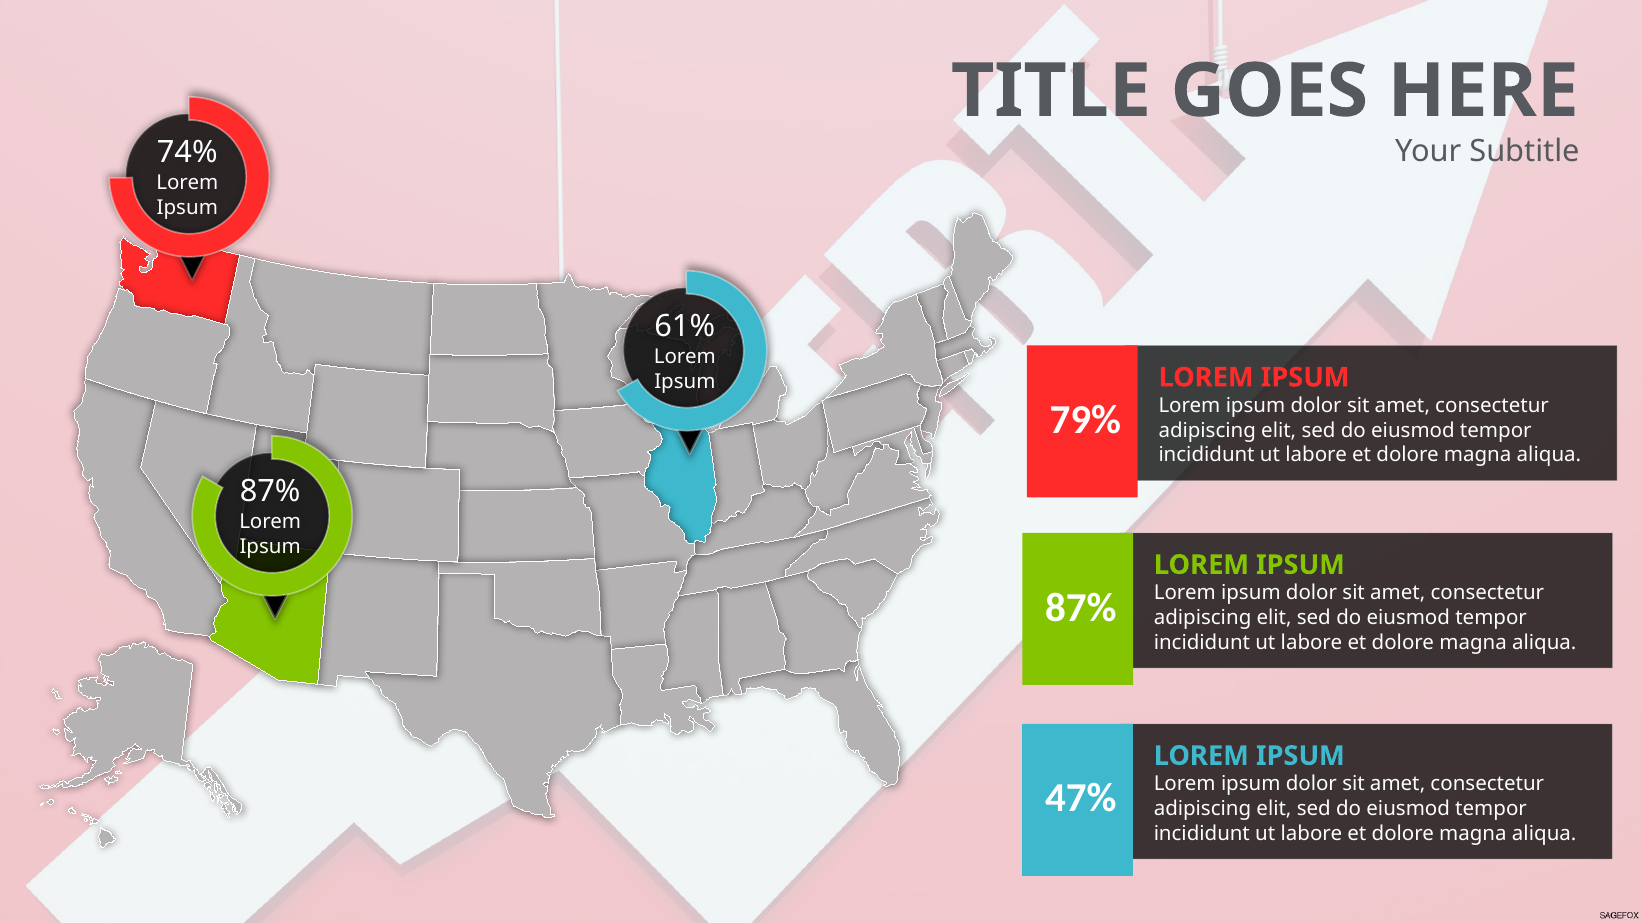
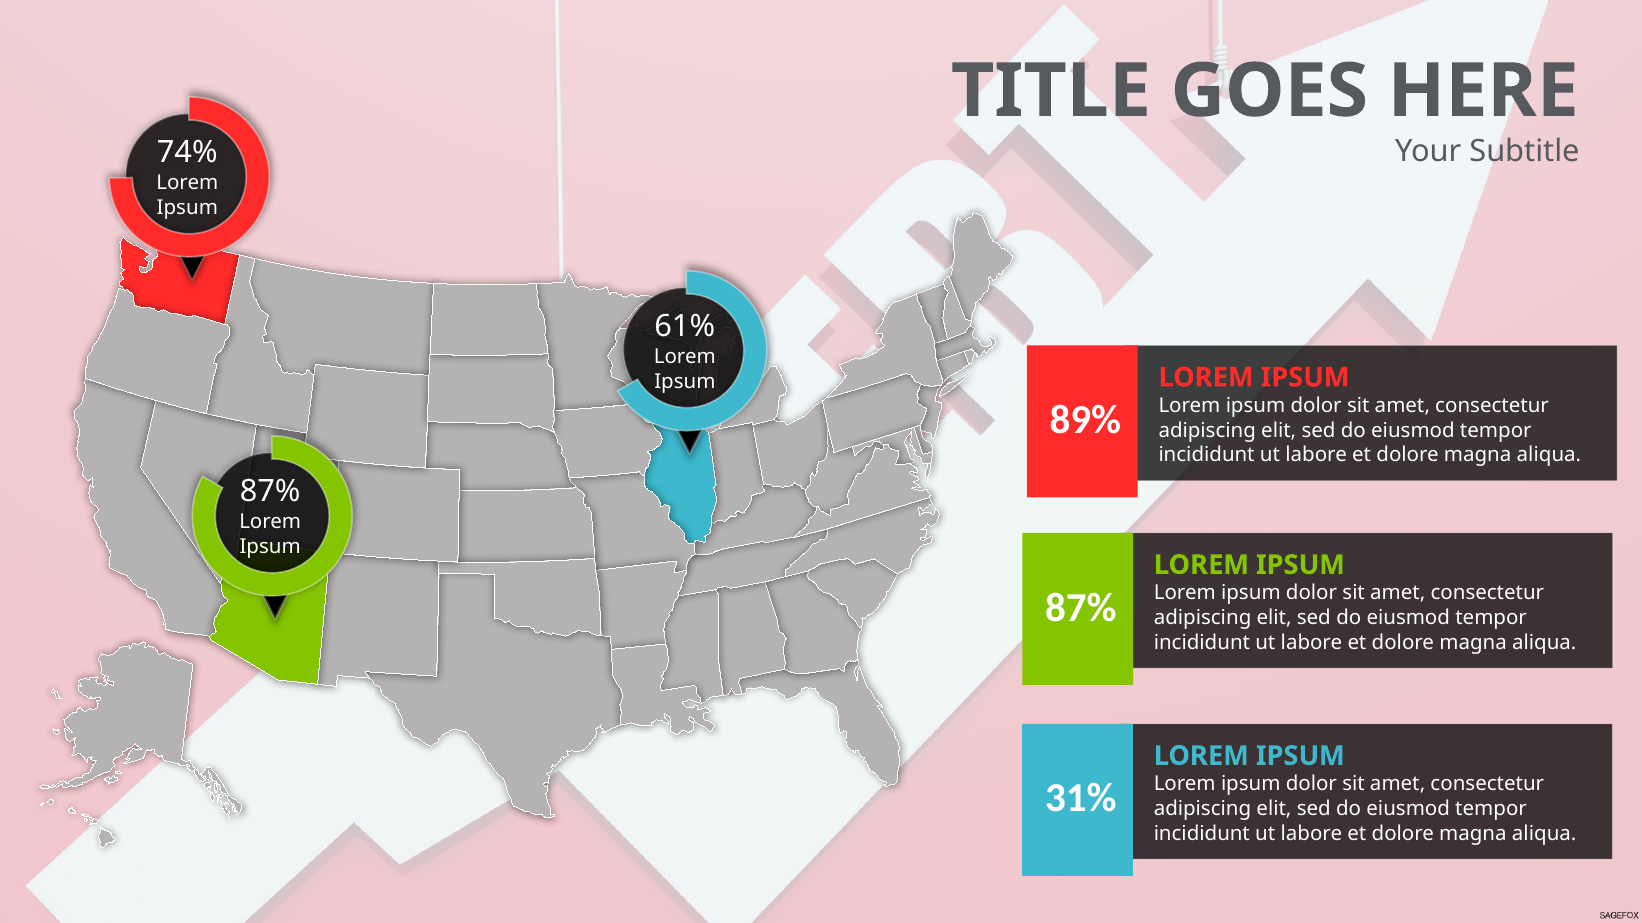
79%: 79% -> 89%
47%: 47% -> 31%
